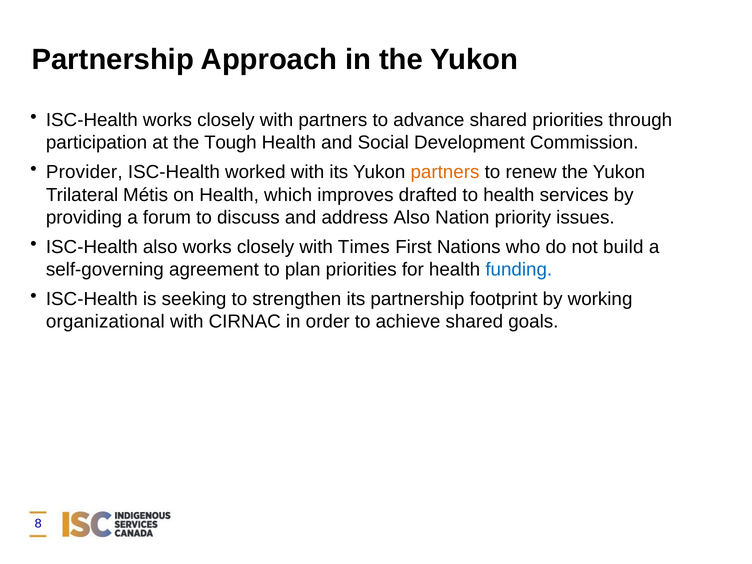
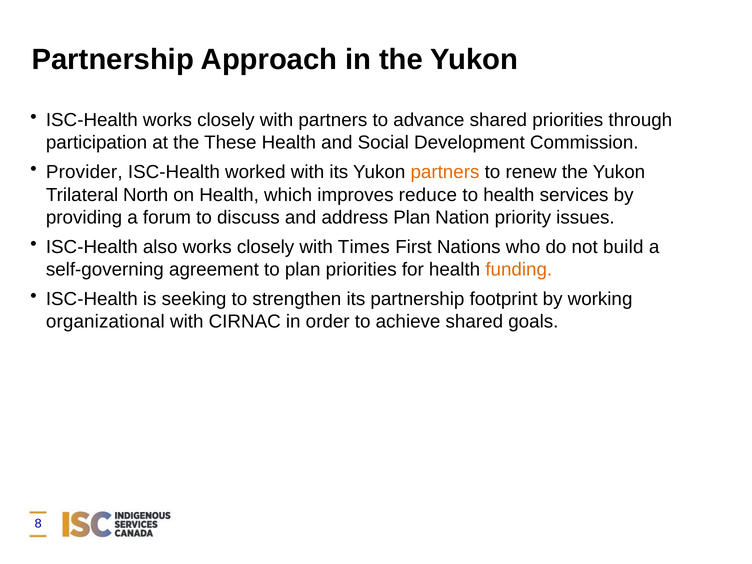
Tough: Tough -> These
Métis: Métis -> North
drafted: drafted -> reduce
address Also: Also -> Plan
funding colour: blue -> orange
